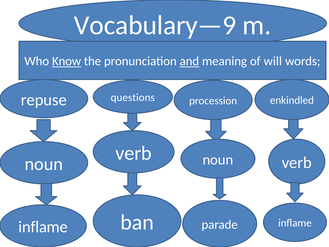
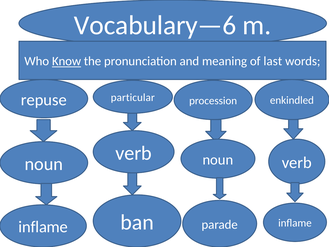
Vocabulary—9: Vocabulary—9 -> Vocabulary—6
and underline: present -> none
will: will -> last
questions: questions -> particular
